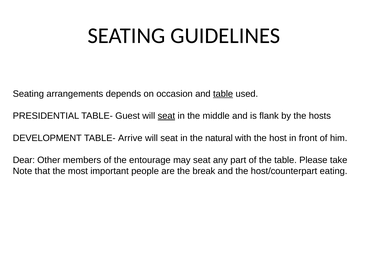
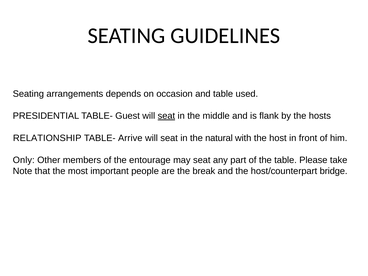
table at (223, 94) underline: present -> none
DEVELOPMENT: DEVELOPMENT -> RELATIONSHIP
Dear: Dear -> Only
eating: eating -> bridge
